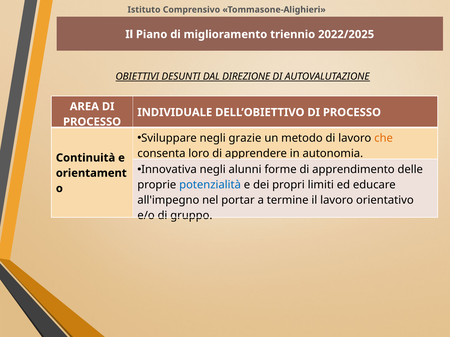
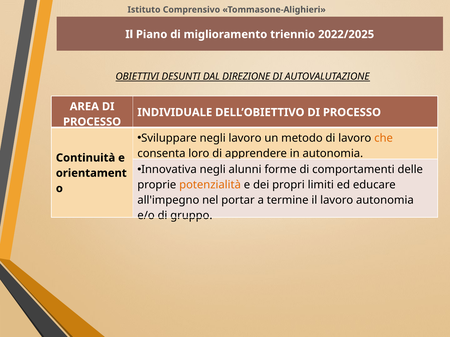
negli grazie: grazie -> lavoro
apprendimento: apprendimento -> comportamenti
potenzialità colour: blue -> orange
lavoro orientativo: orientativo -> autonomia
